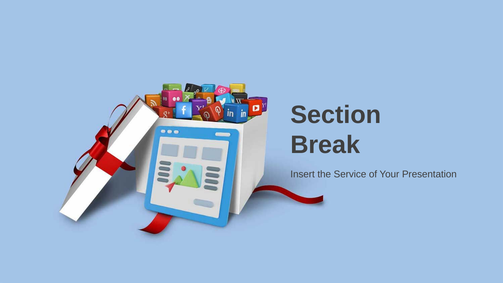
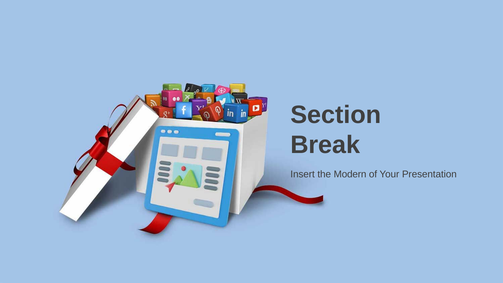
Service: Service -> Modern
